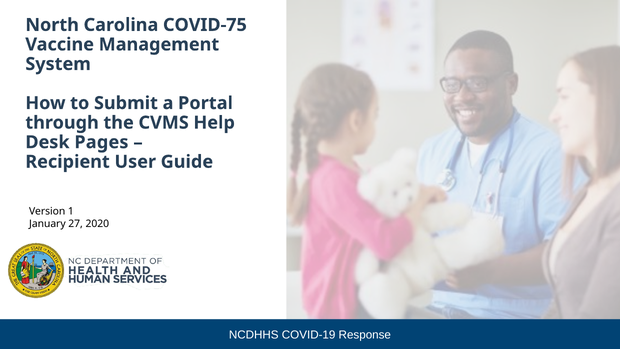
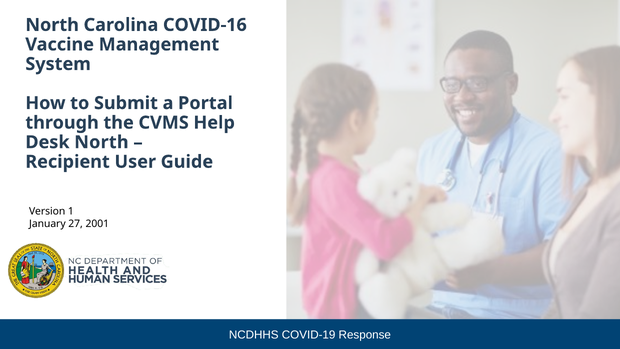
COVID-75: COVID-75 -> COVID-16
Desk Pages: Pages -> North
2020: 2020 -> 2001
